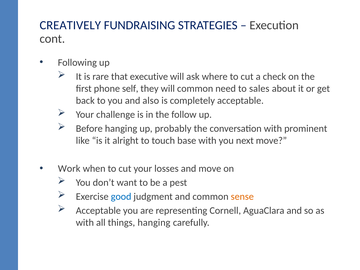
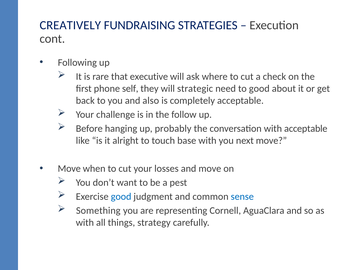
will common: common -> strategic
to sales: sales -> good
with prominent: prominent -> acceptable
Work at (69, 169): Work -> Move
sense colour: orange -> blue
Acceptable at (98, 211): Acceptable -> Something
things hanging: hanging -> strategy
